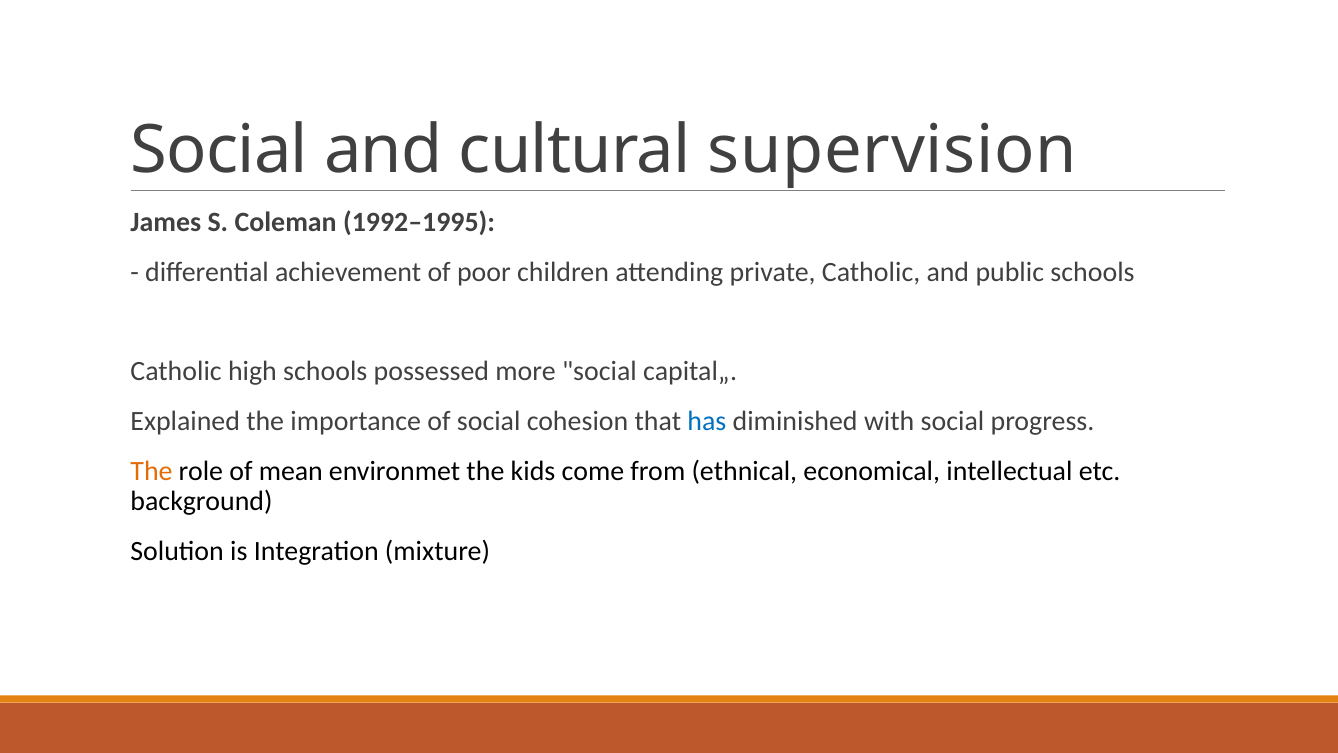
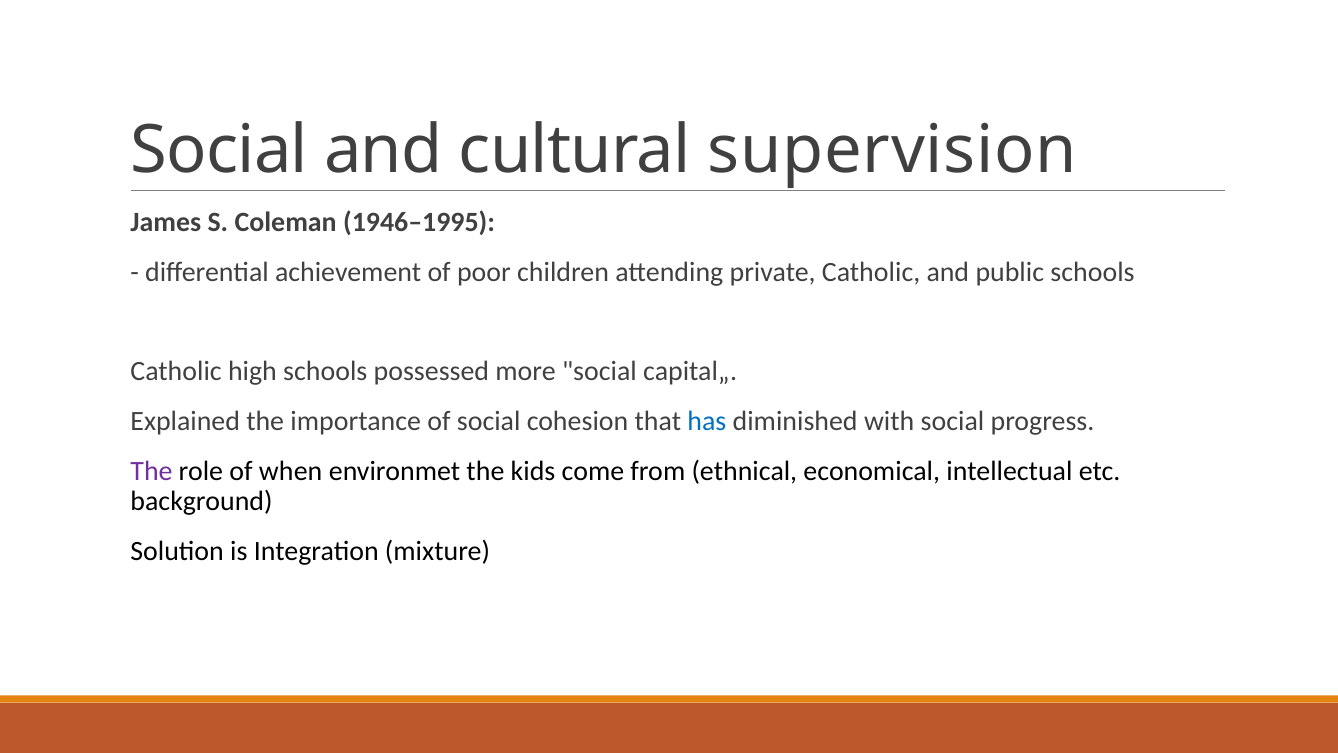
1992–1995: 1992–1995 -> 1946–1995
The at (151, 471) colour: orange -> purple
mean: mean -> when
